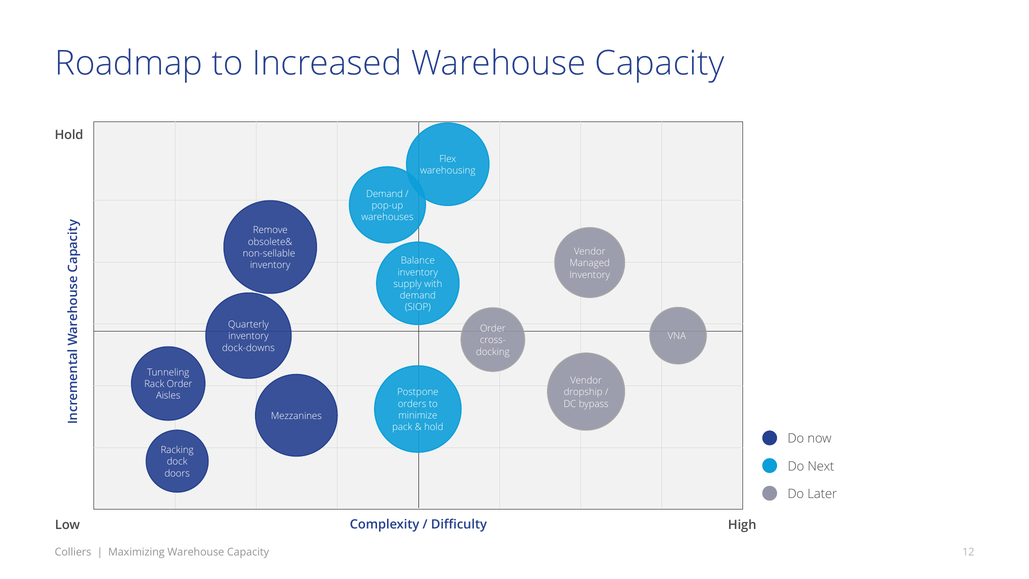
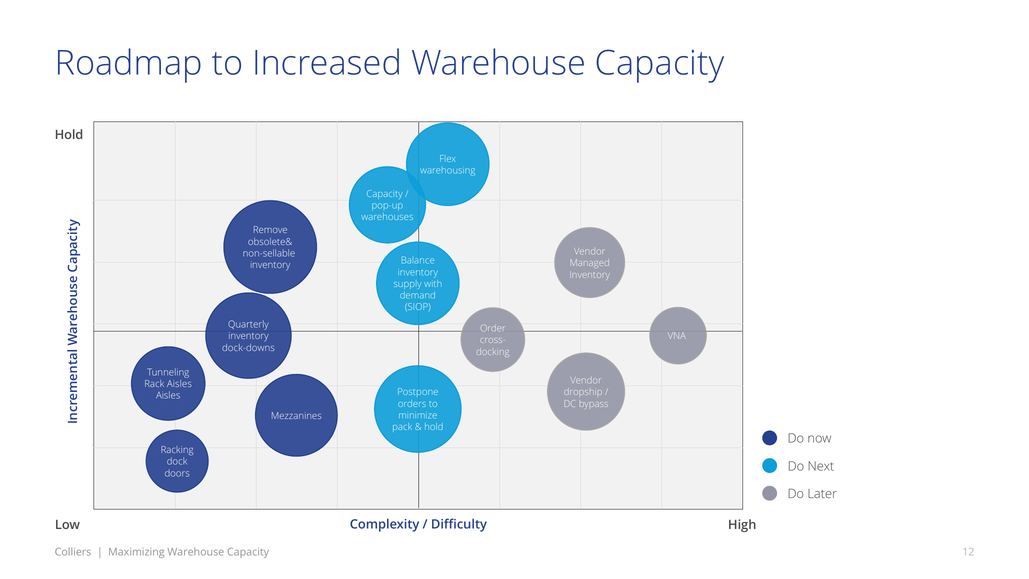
Demand at (385, 194): Demand -> Capacity
Rack Order: Order -> Aisles
